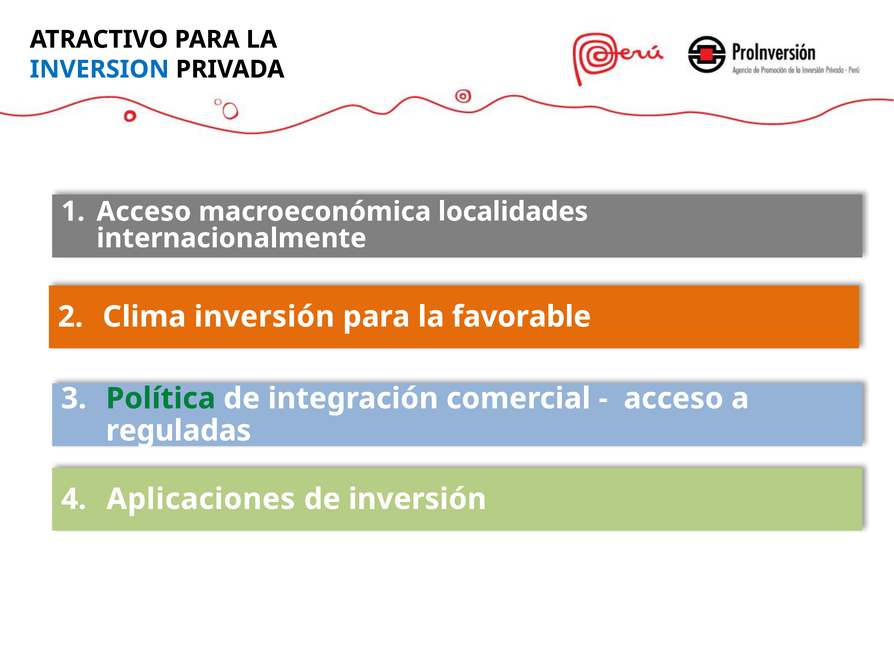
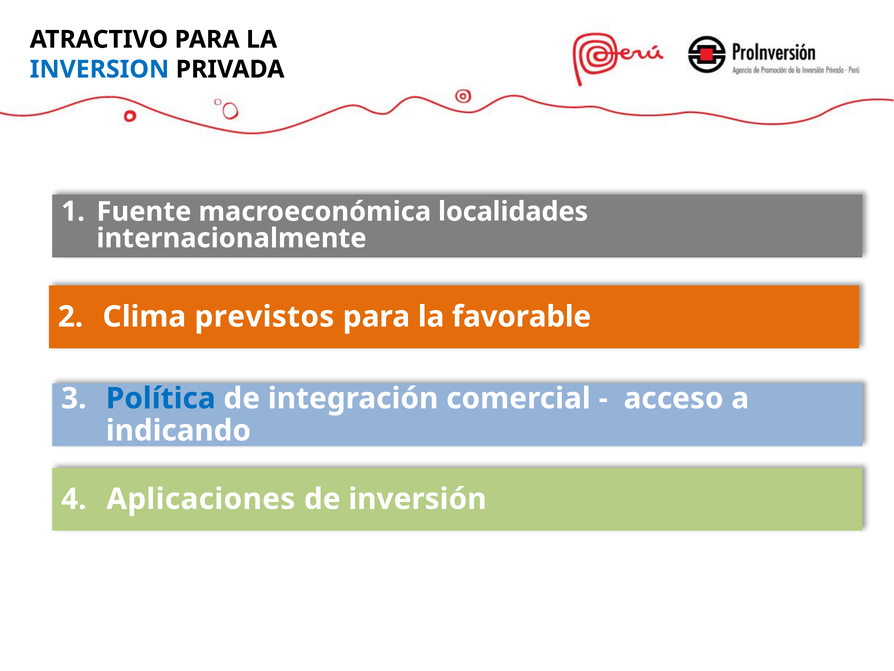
Acceso at (144, 212): Acceso -> Fuente
Clima inversión: inversión -> previstos
Política colour: green -> blue
reguladas: reguladas -> indicando
